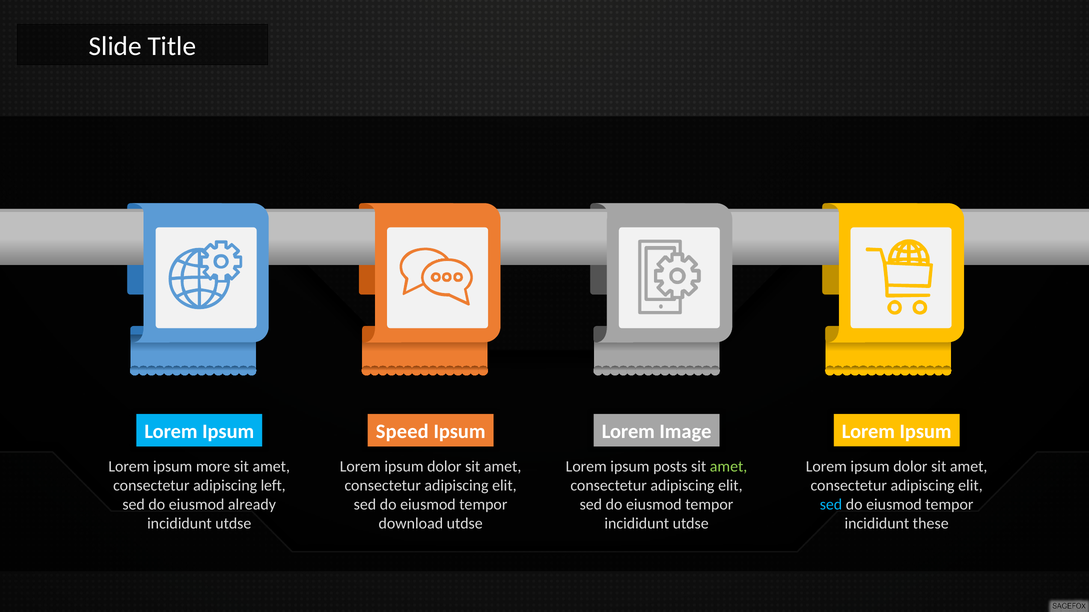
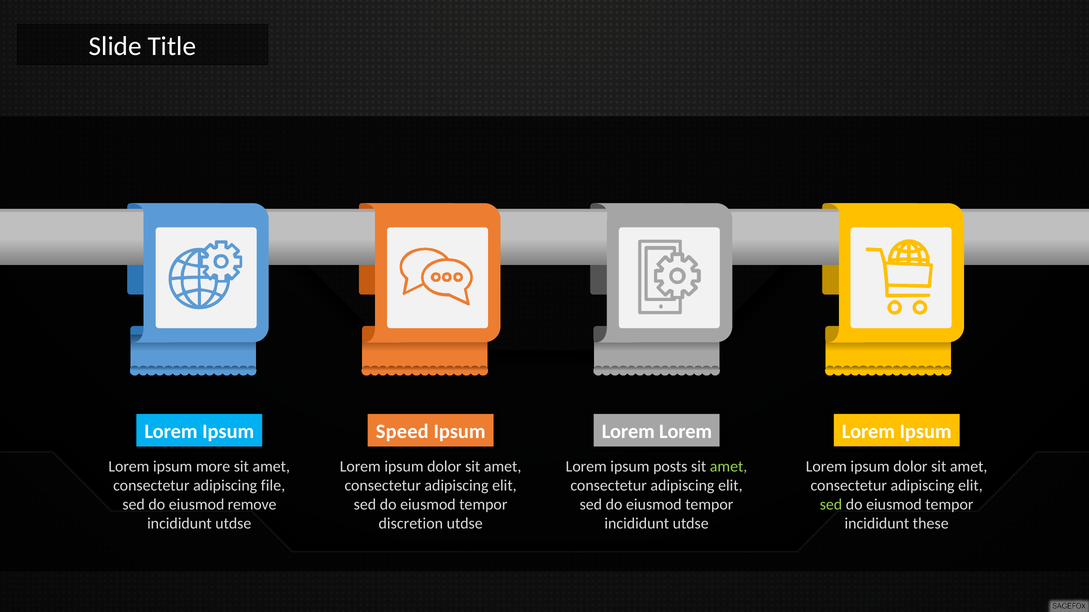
Image at (685, 432): Image -> Lorem
left: left -> file
sed at (831, 505) colour: light blue -> light green
already: already -> remove
download: download -> discretion
